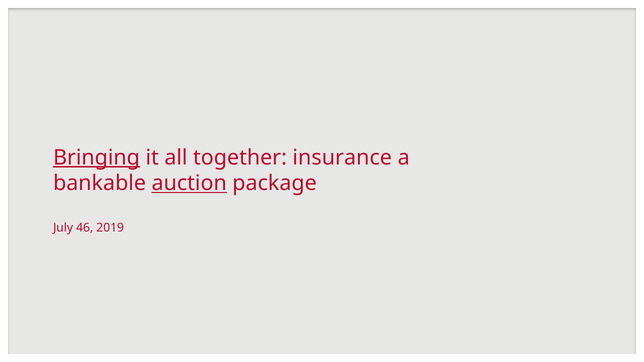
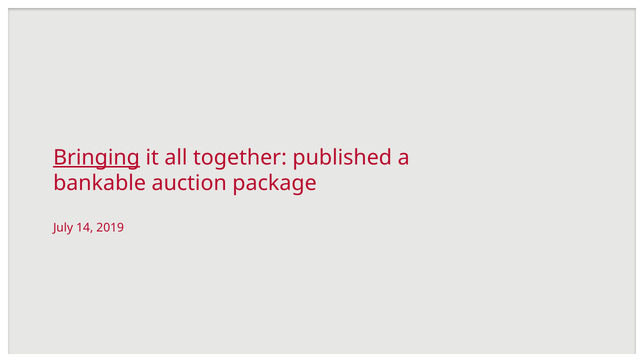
insurance: insurance -> published
auction underline: present -> none
46: 46 -> 14
